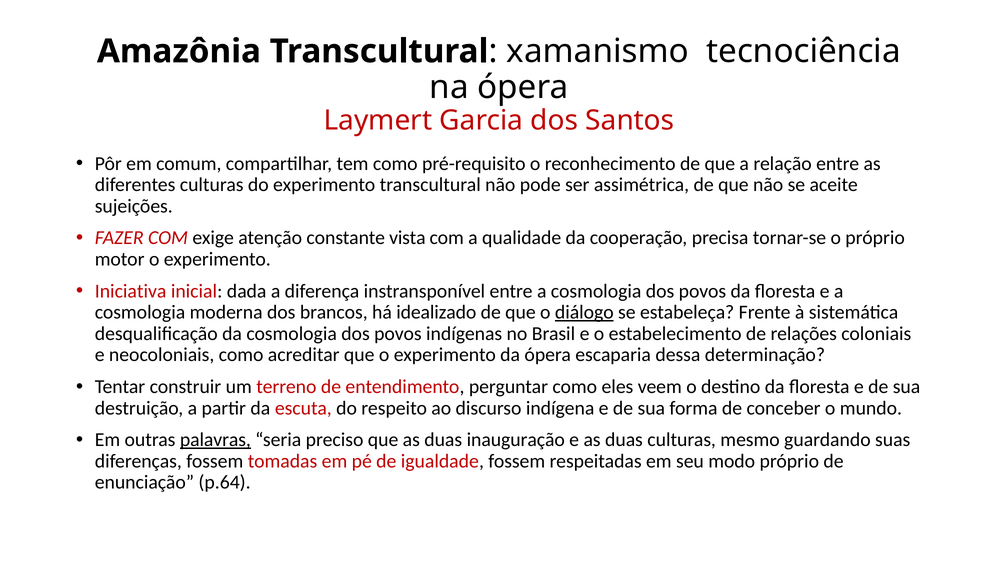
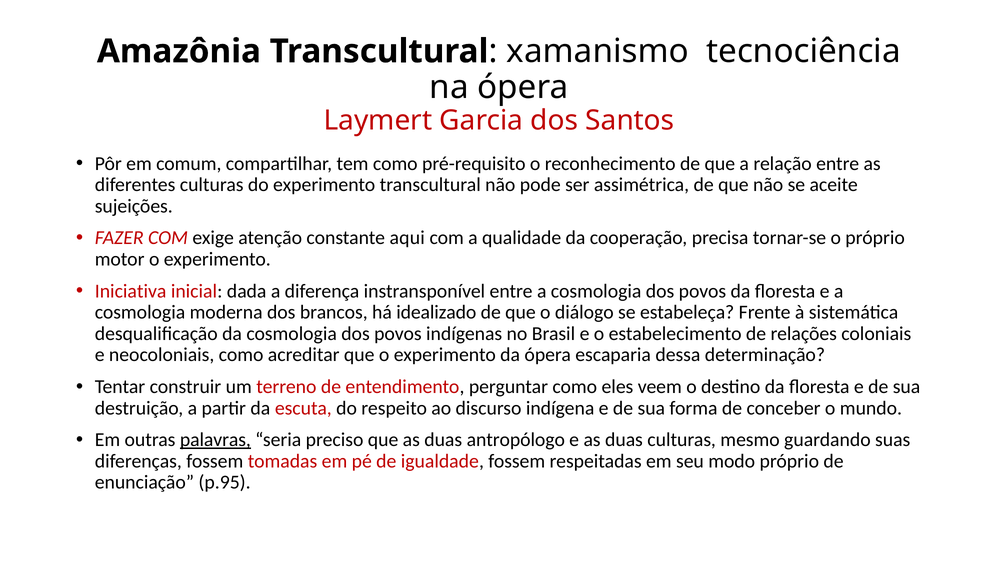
vista: vista -> aqui
diálogo underline: present -> none
inauguração: inauguração -> antropólogo
p.64: p.64 -> p.95
